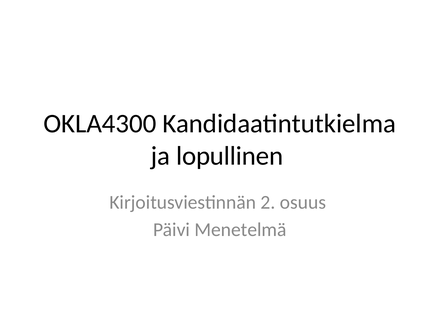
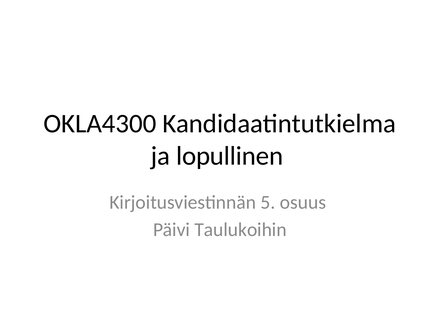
2: 2 -> 5
Menetelmä: Menetelmä -> Taulukoihin
